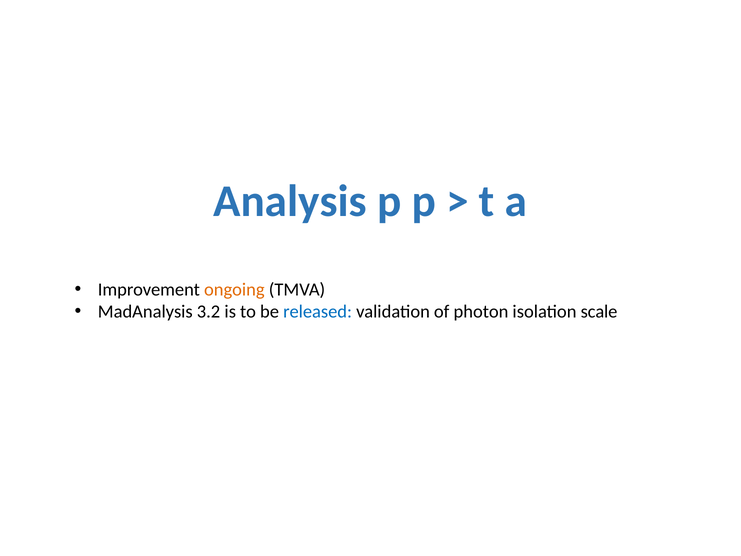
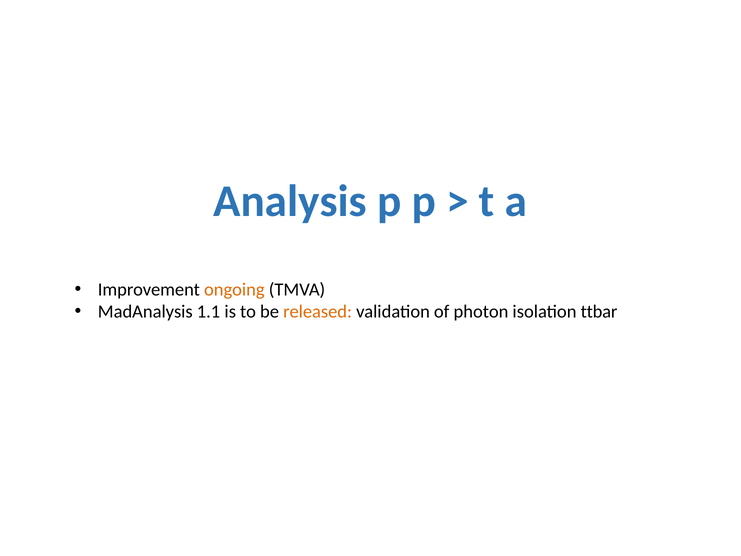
3.2: 3.2 -> 1.1
released colour: blue -> orange
scale: scale -> ttbar
